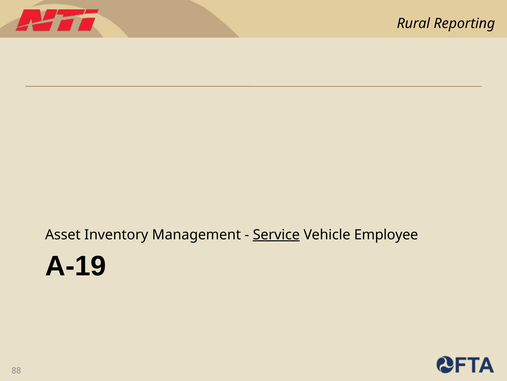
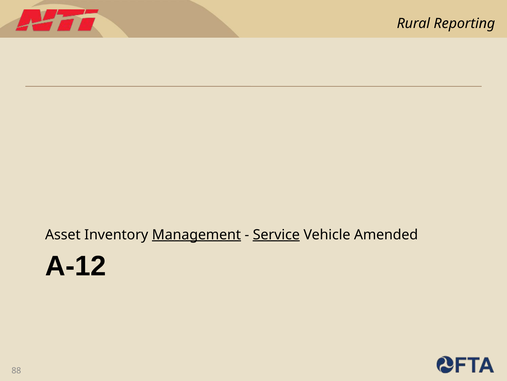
Management underline: none -> present
Employee: Employee -> Amended
A-19: A-19 -> A-12
